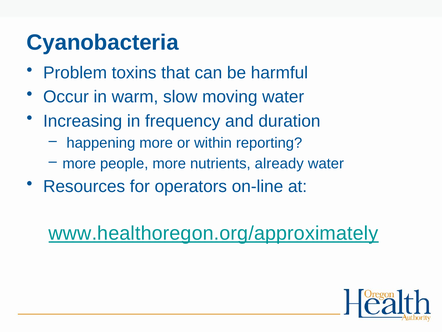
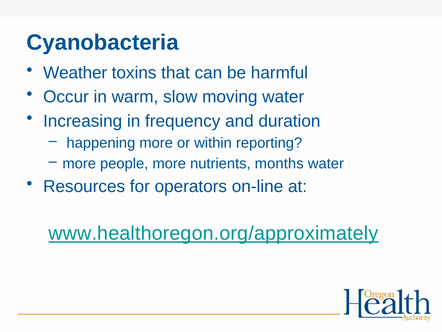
Problem: Problem -> Weather
already: already -> months
